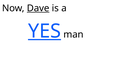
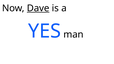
YES underline: present -> none
